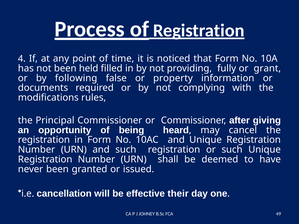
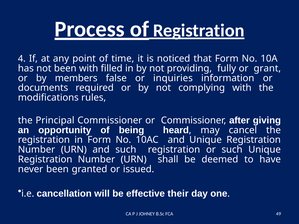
been held: held -> with
following: following -> members
property: property -> inquiries
